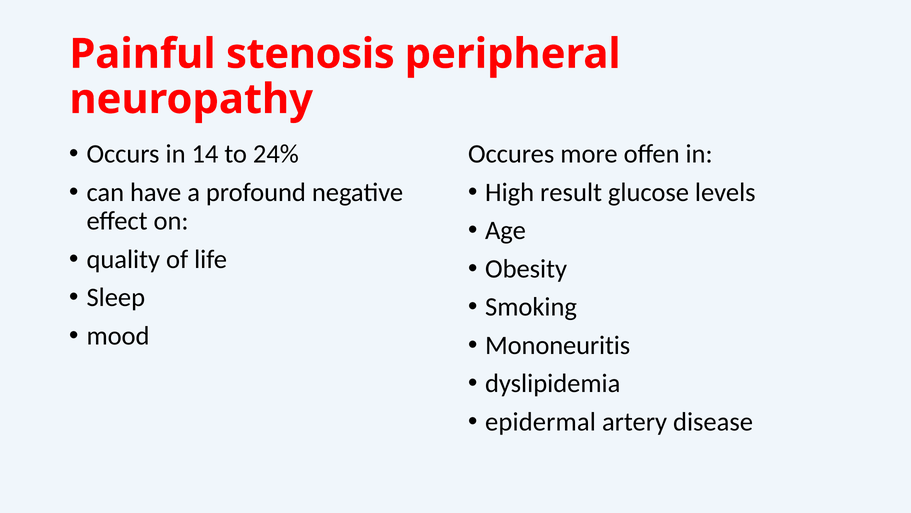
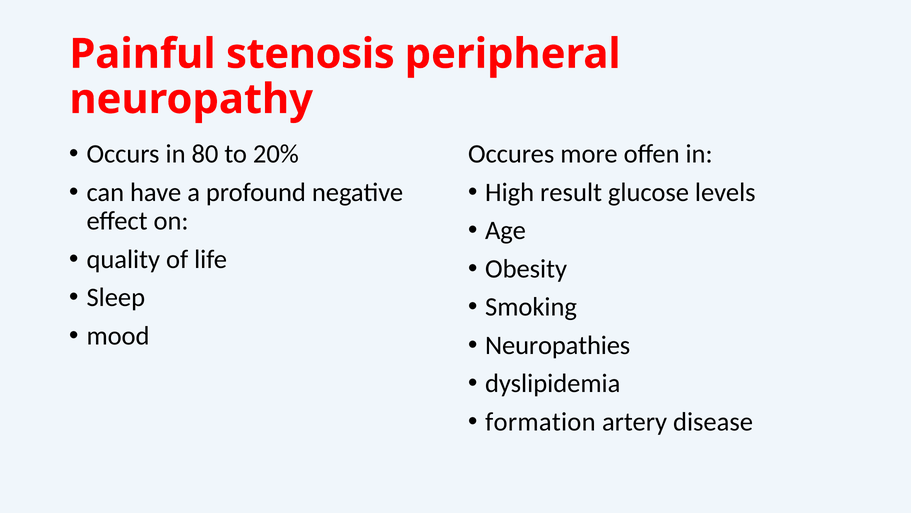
14: 14 -> 80
24%: 24% -> 20%
Mononeuritis: Mononeuritis -> Neuropathies
epidermal: epidermal -> formation
